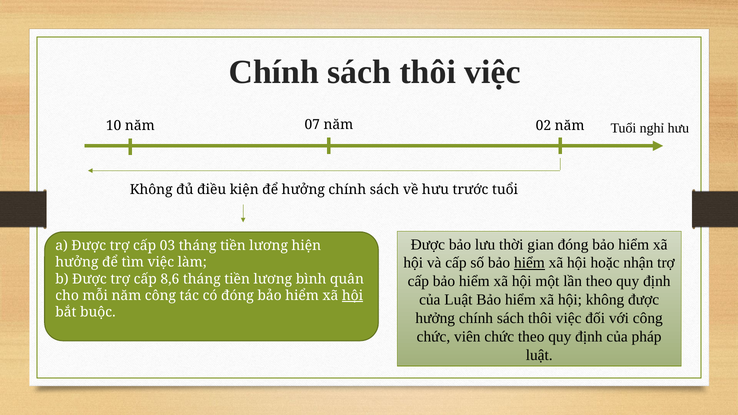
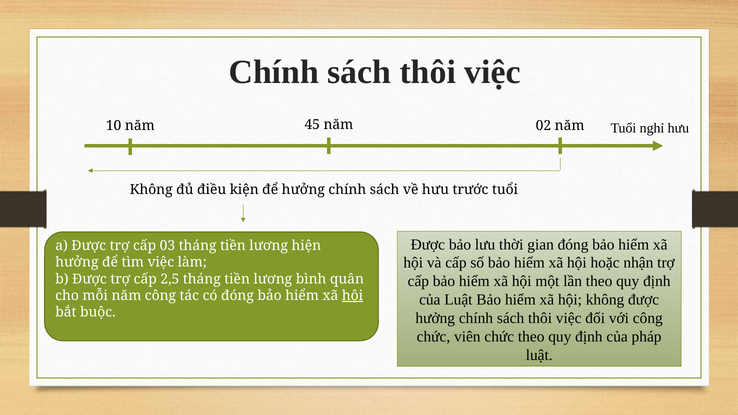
07: 07 -> 45
hiểm at (529, 263) underline: present -> none
8,6: 8,6 -> 2,5
